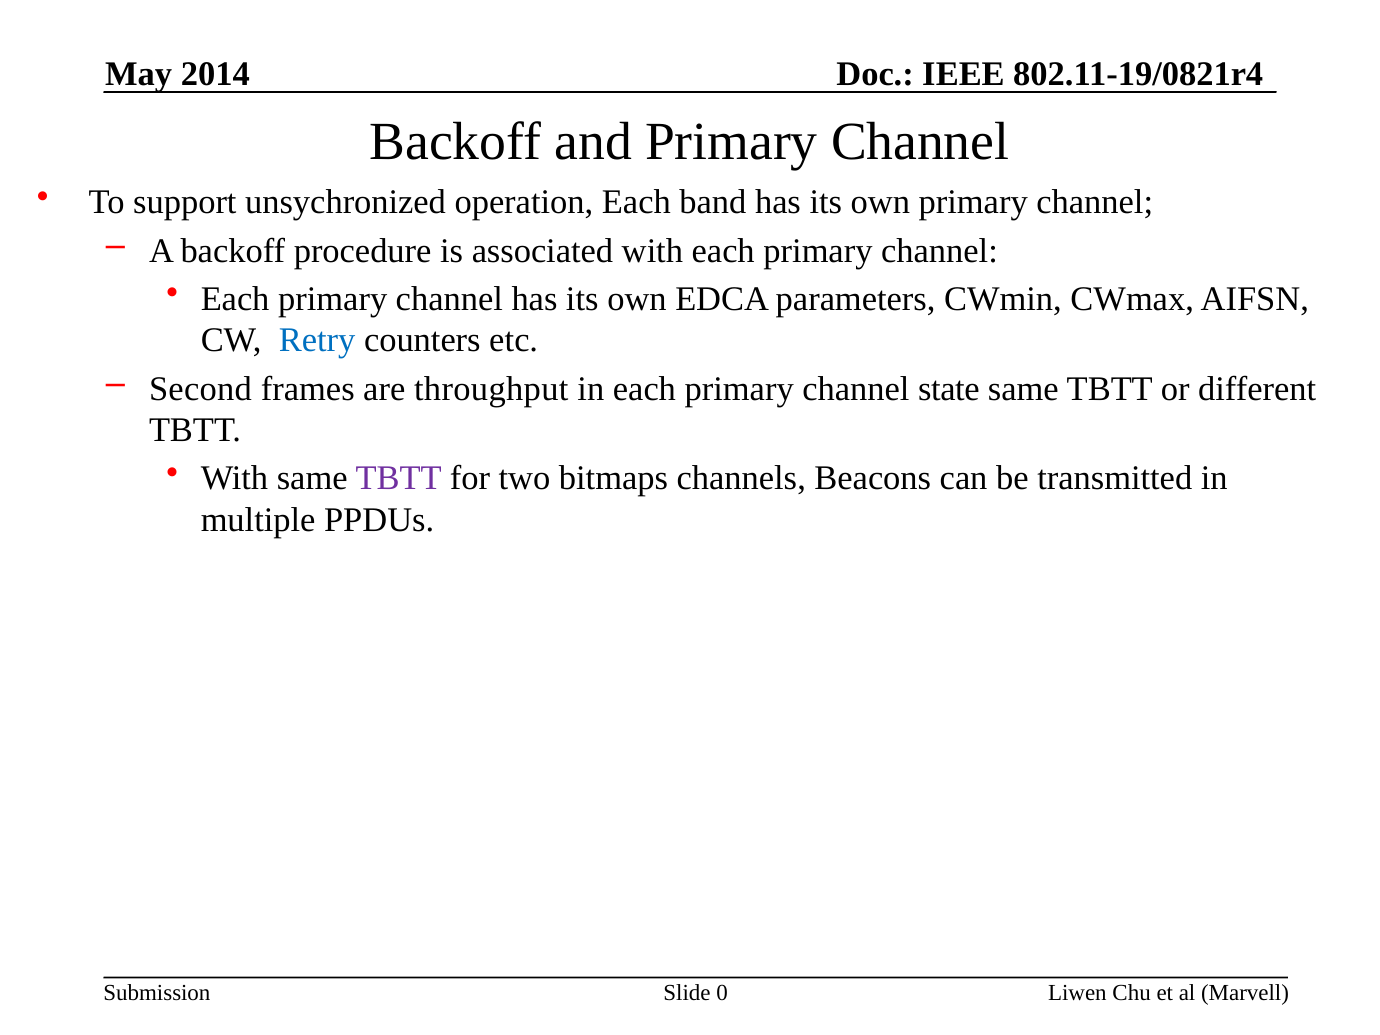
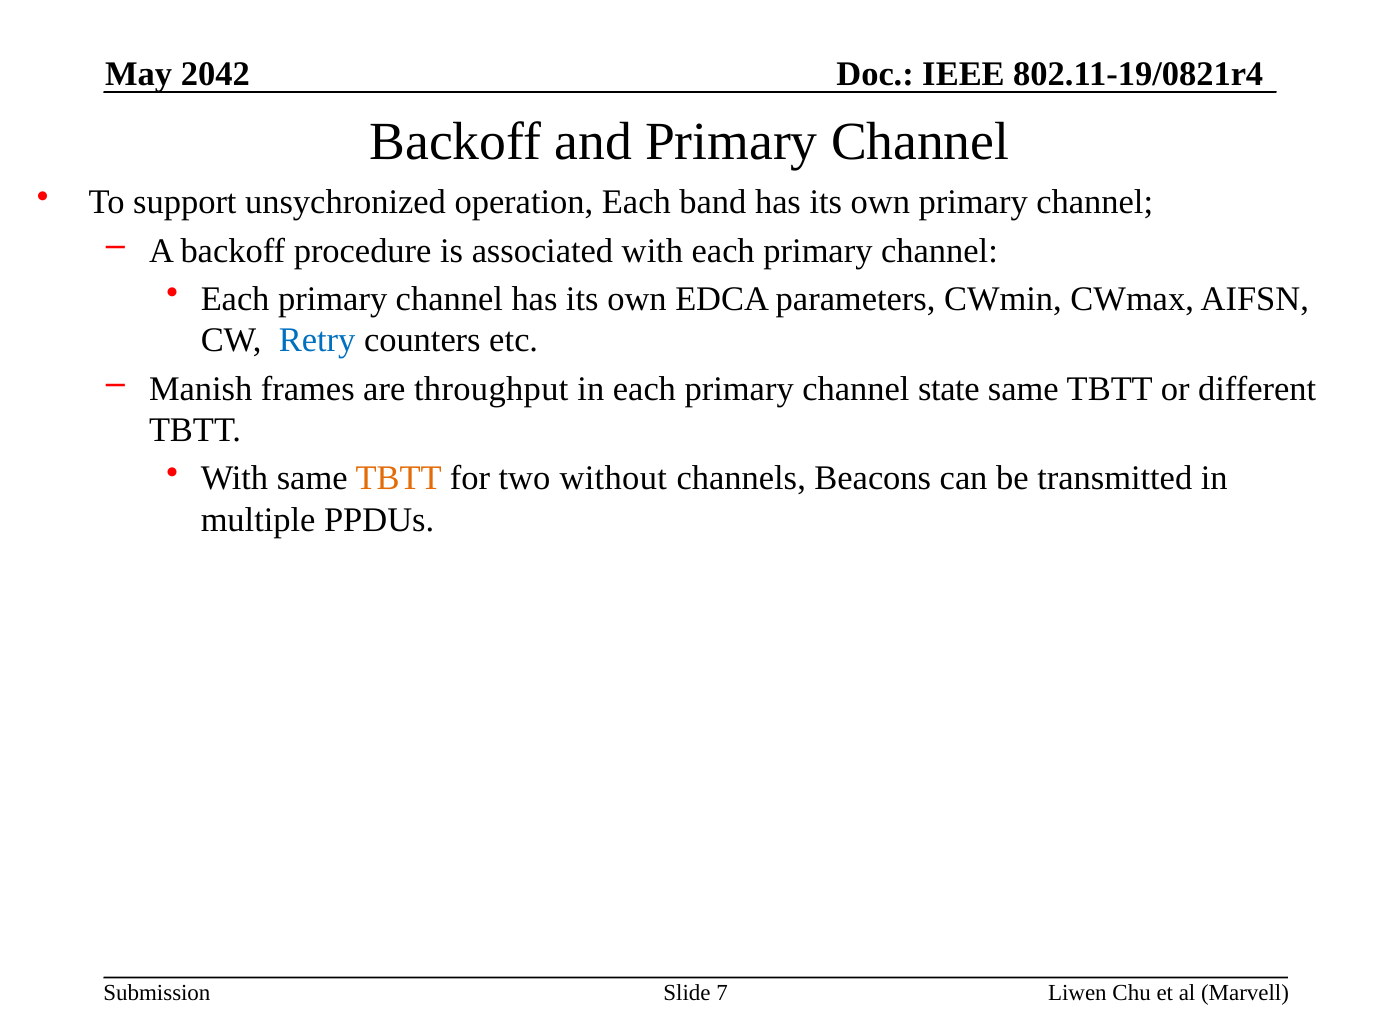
2014: 2014 -> 2042
Second: Second -> Manish
TBTT at (399, 479) colour: purple -> orange
bitmaps: bitmaps -> without
0: 0 -> 7
